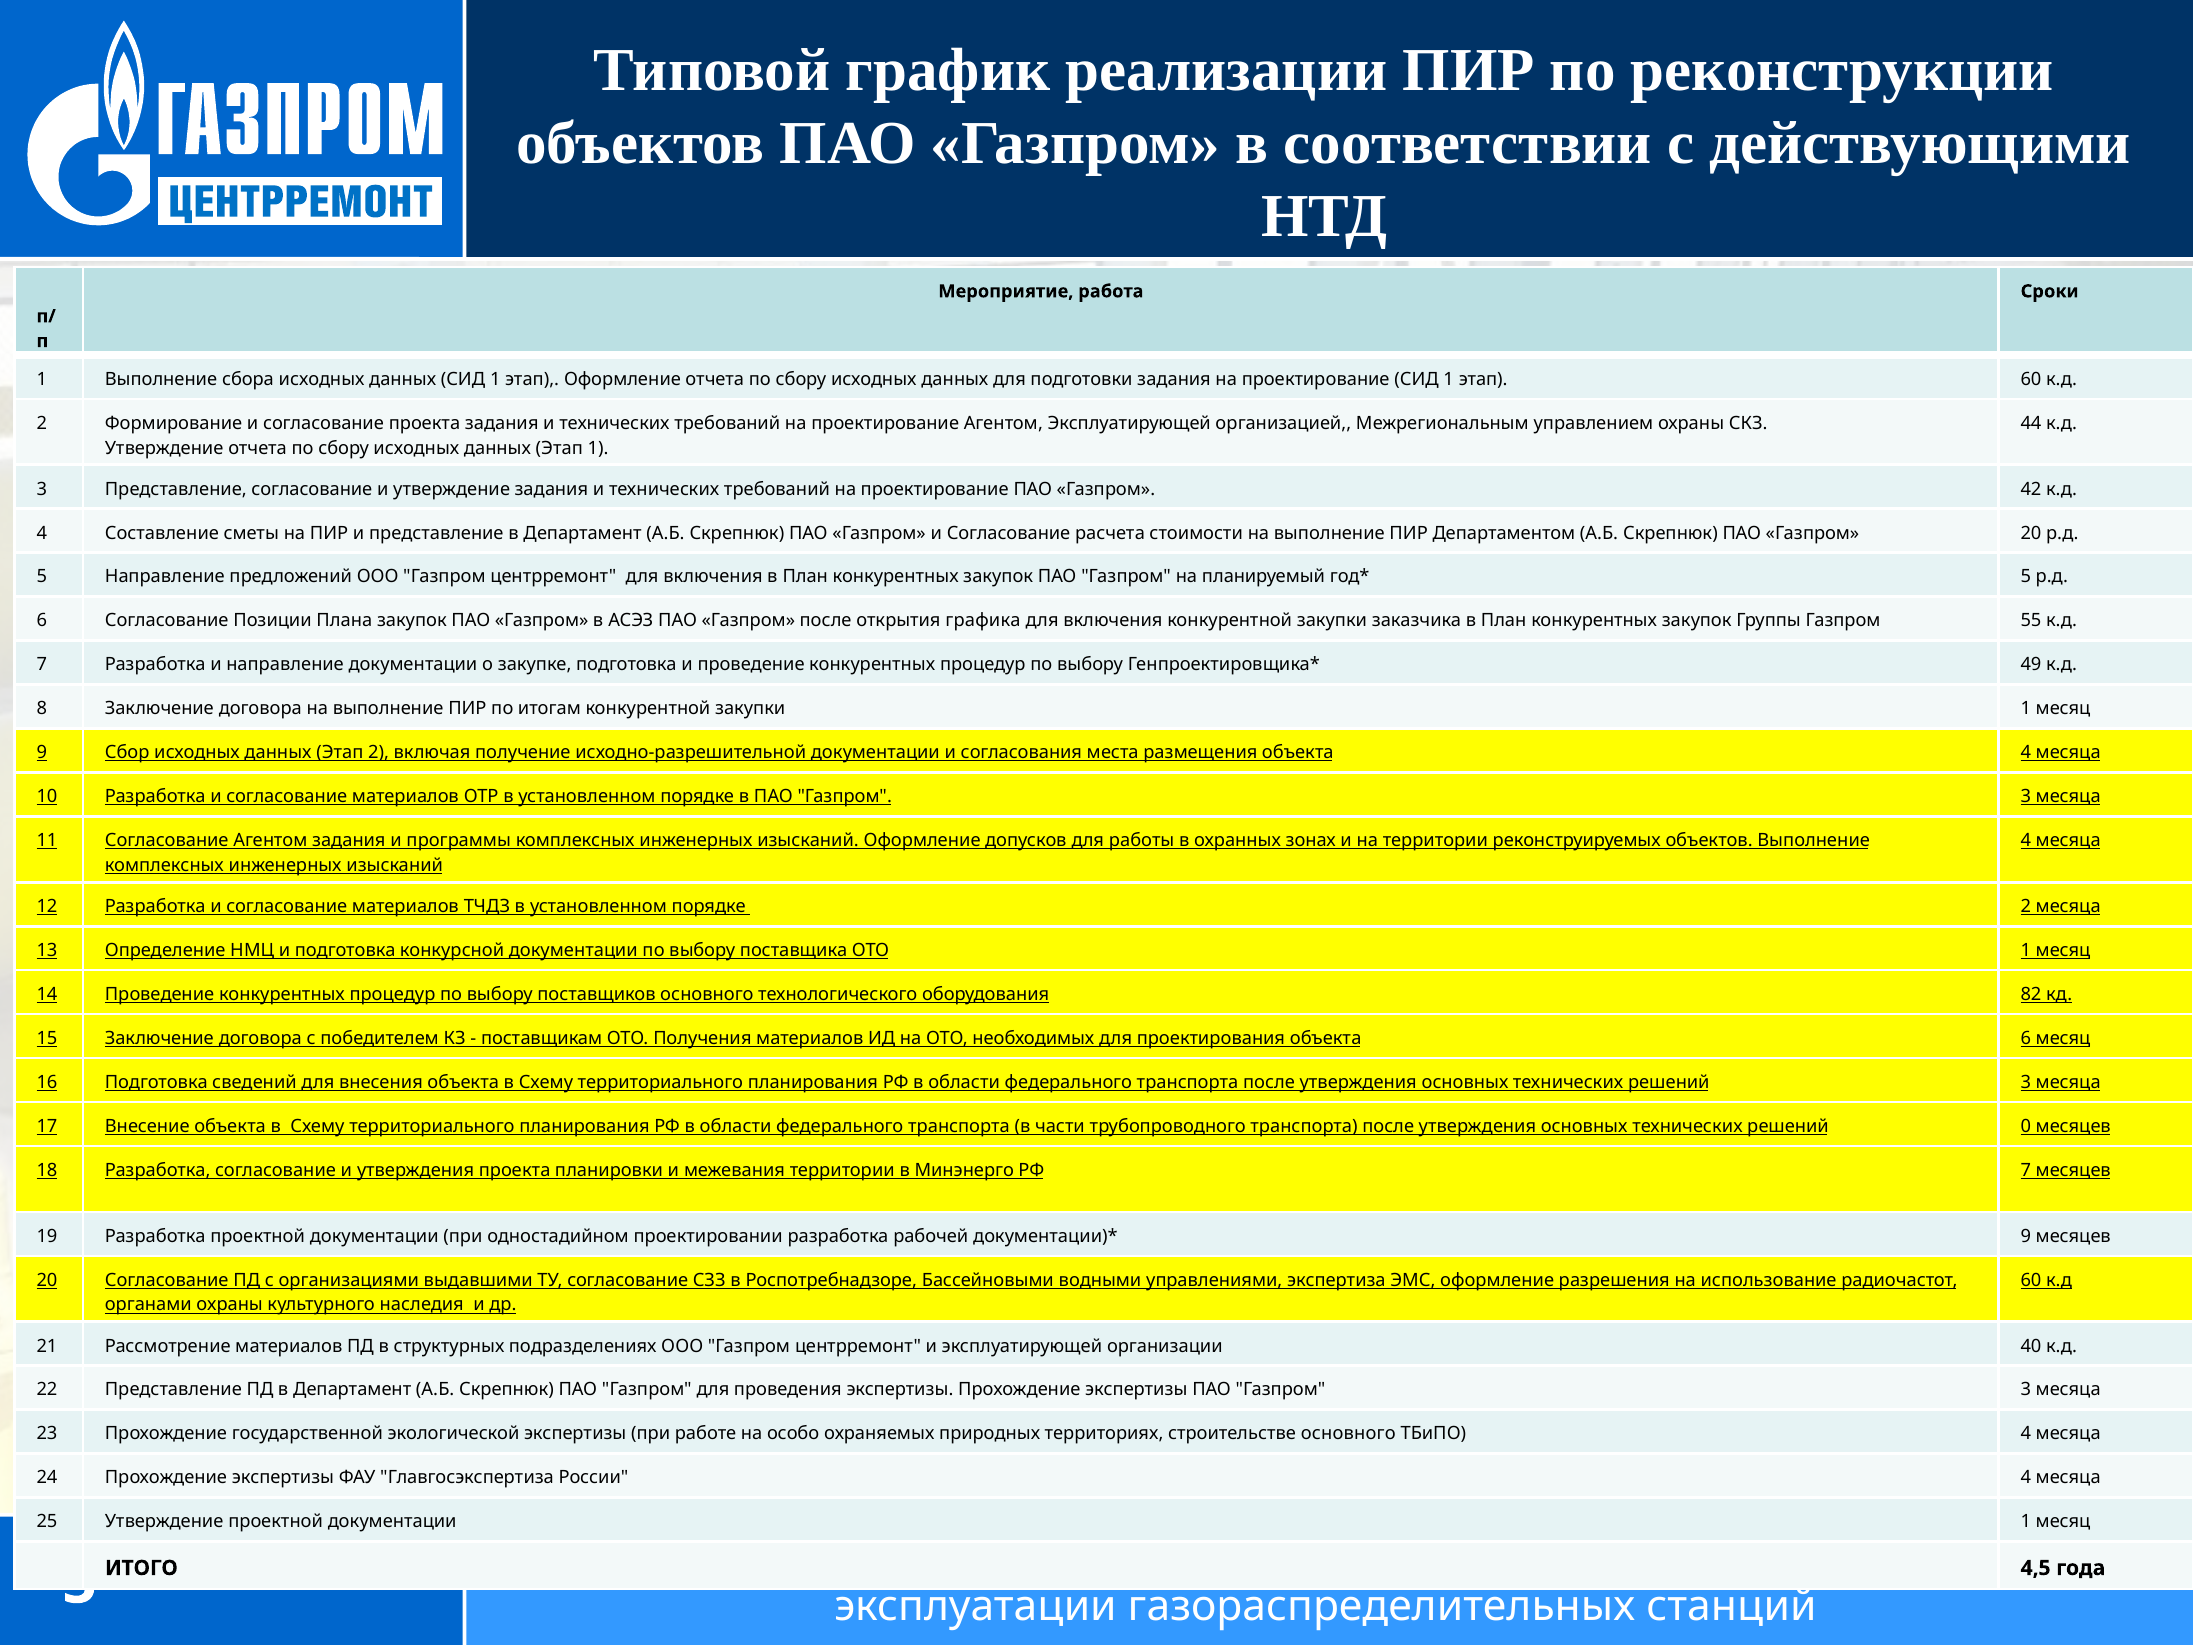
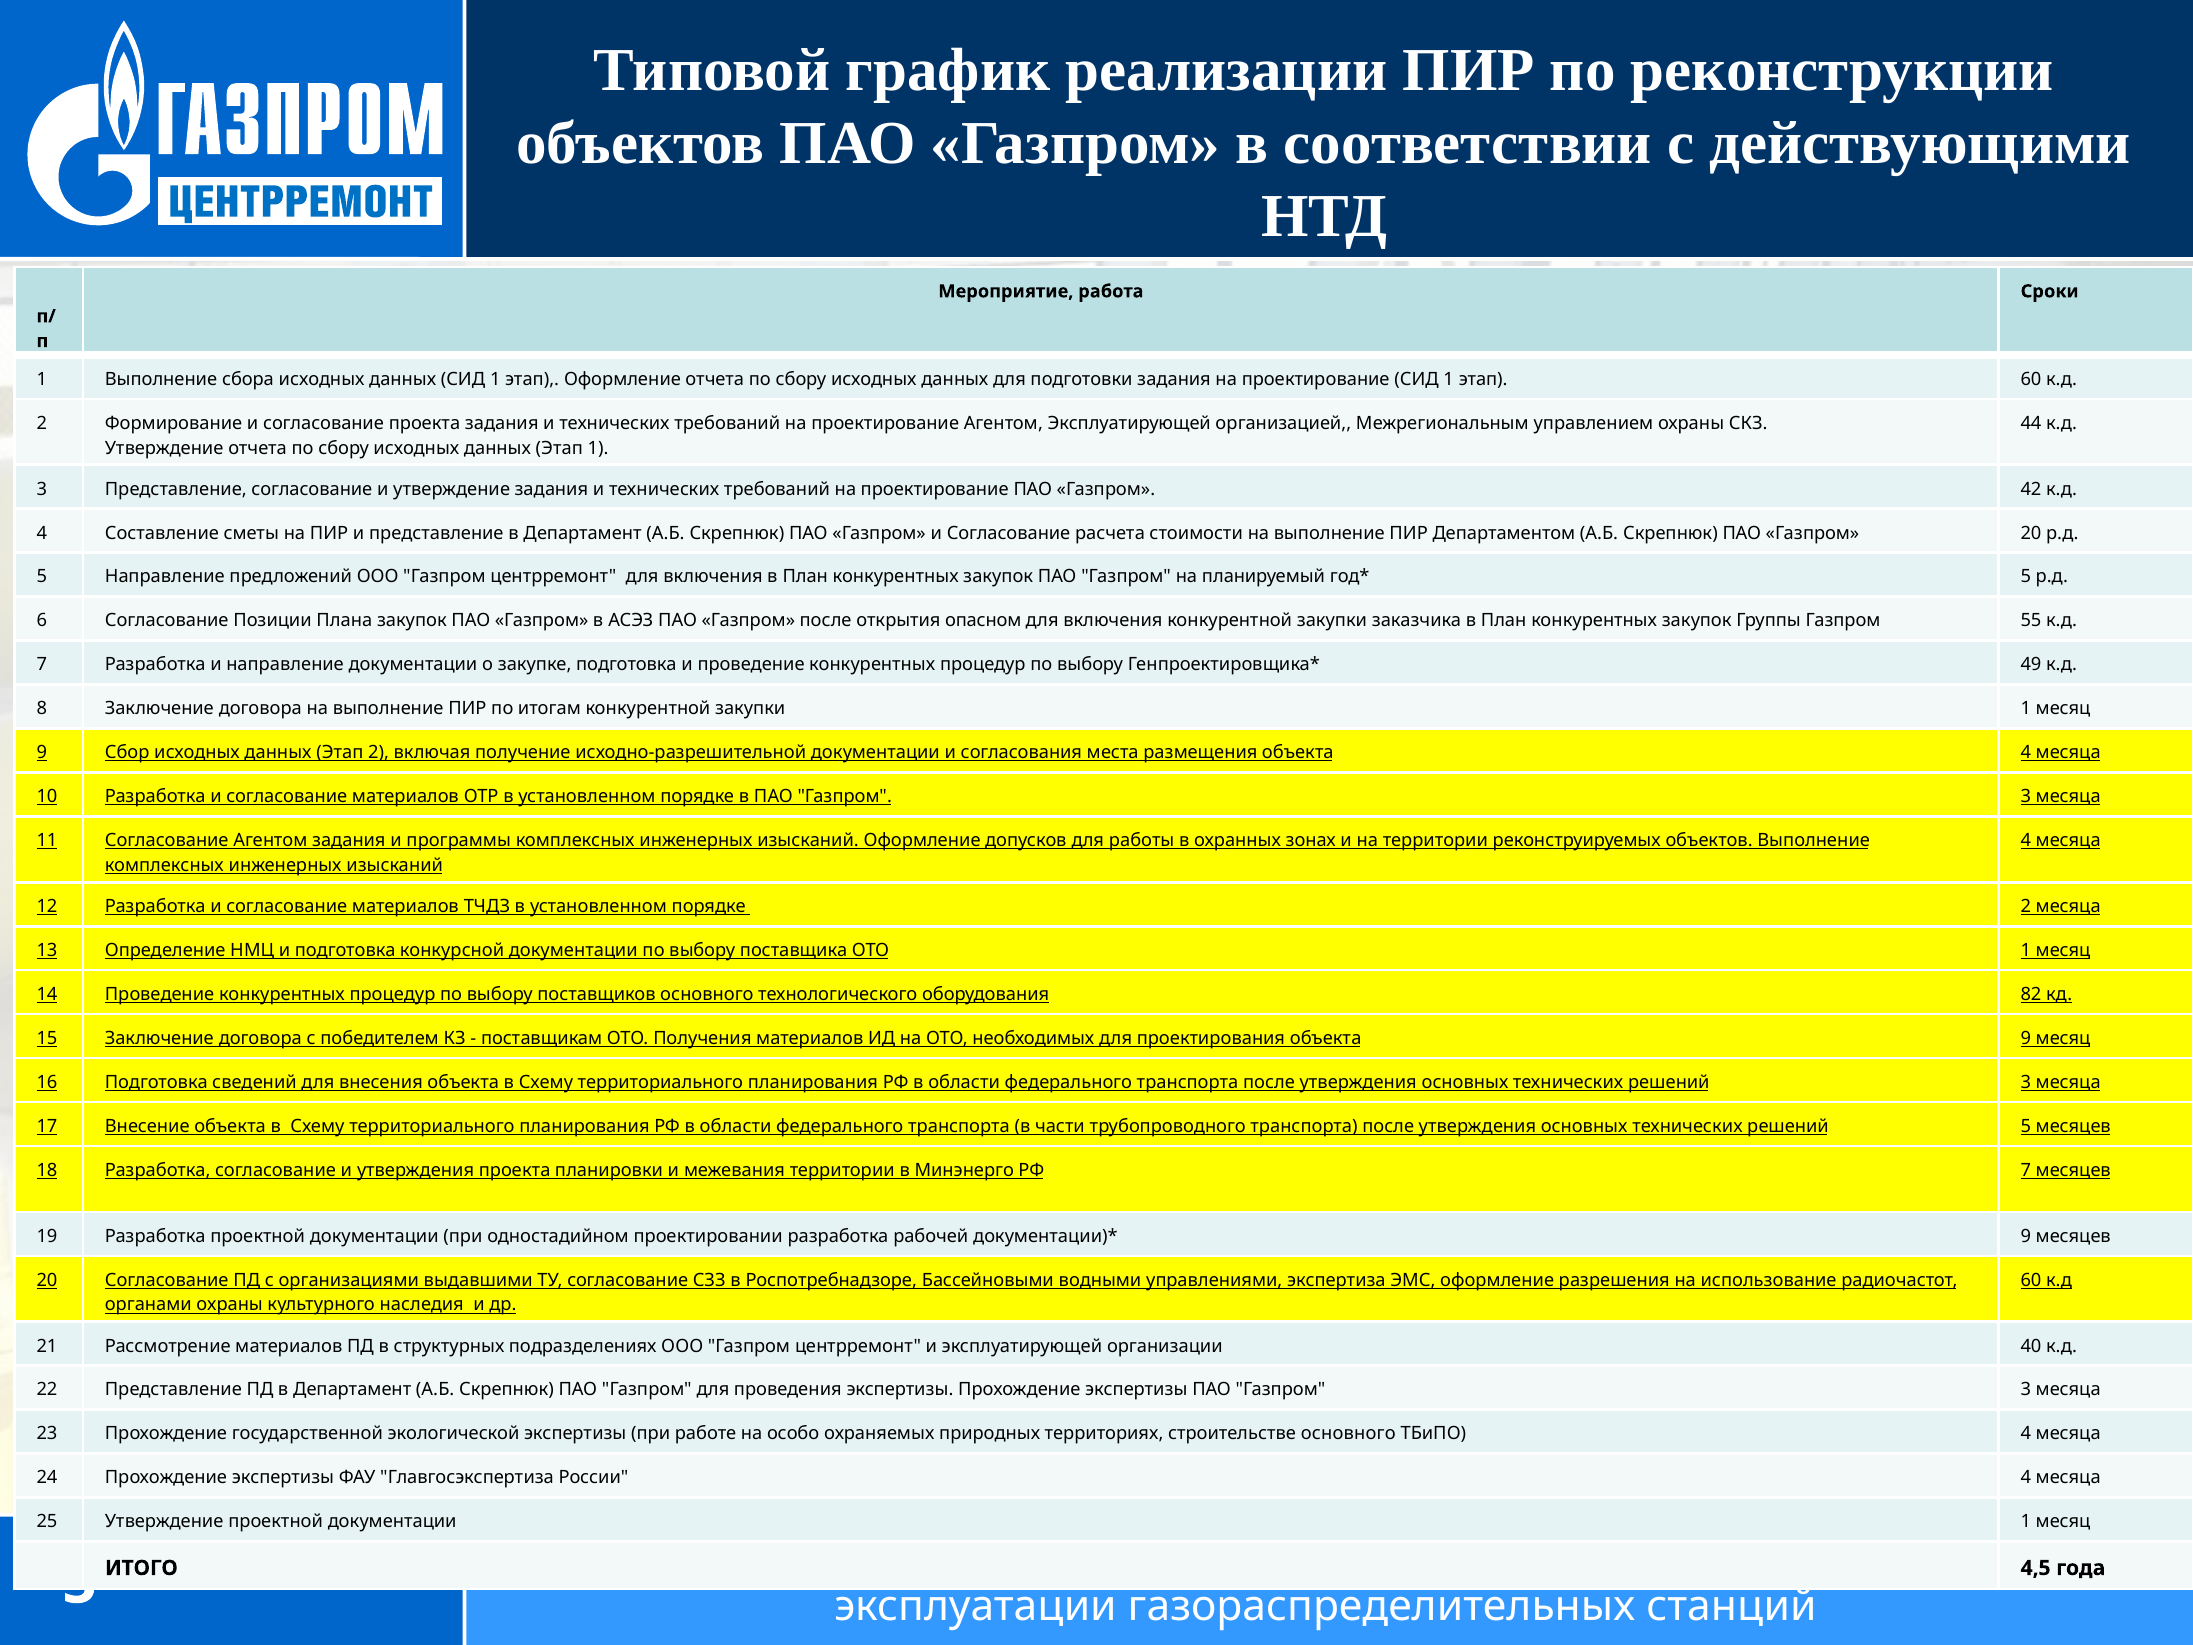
графика: графика -> опасном
объекта 6: 6 -> 9
решений 0: 0 -> 5
